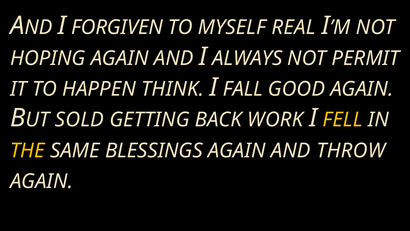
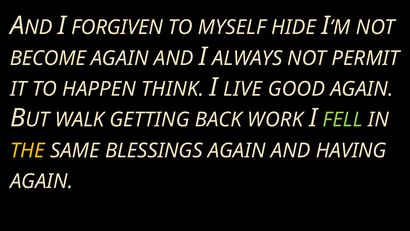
REAL: REAL -> HIDE
HOPING: HOPING -> BECOME
FALL: FALL -> LIVE
SOLD: SOLD -> WALK
FELL colour: yellow -> light green
THROW: THROW -> HAVING
